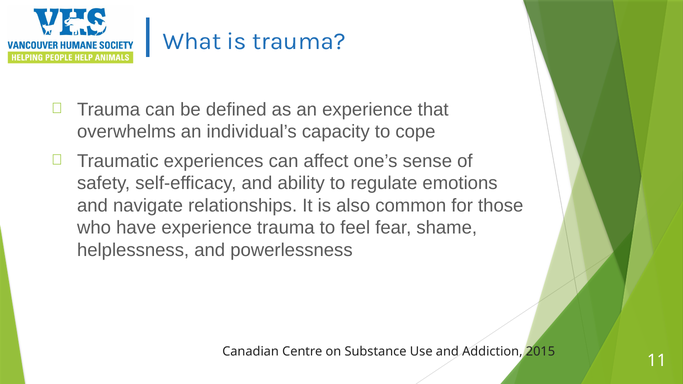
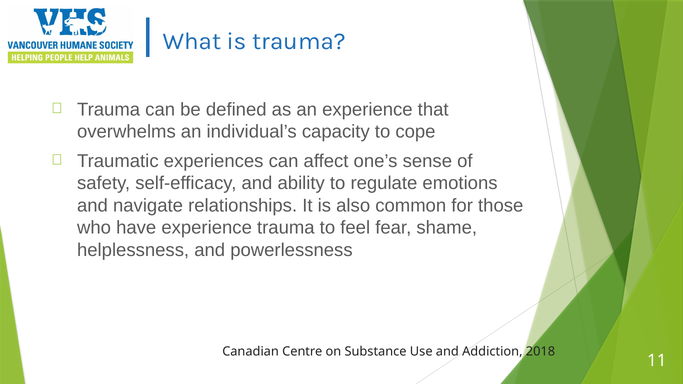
2015: 2015 -> 2018
